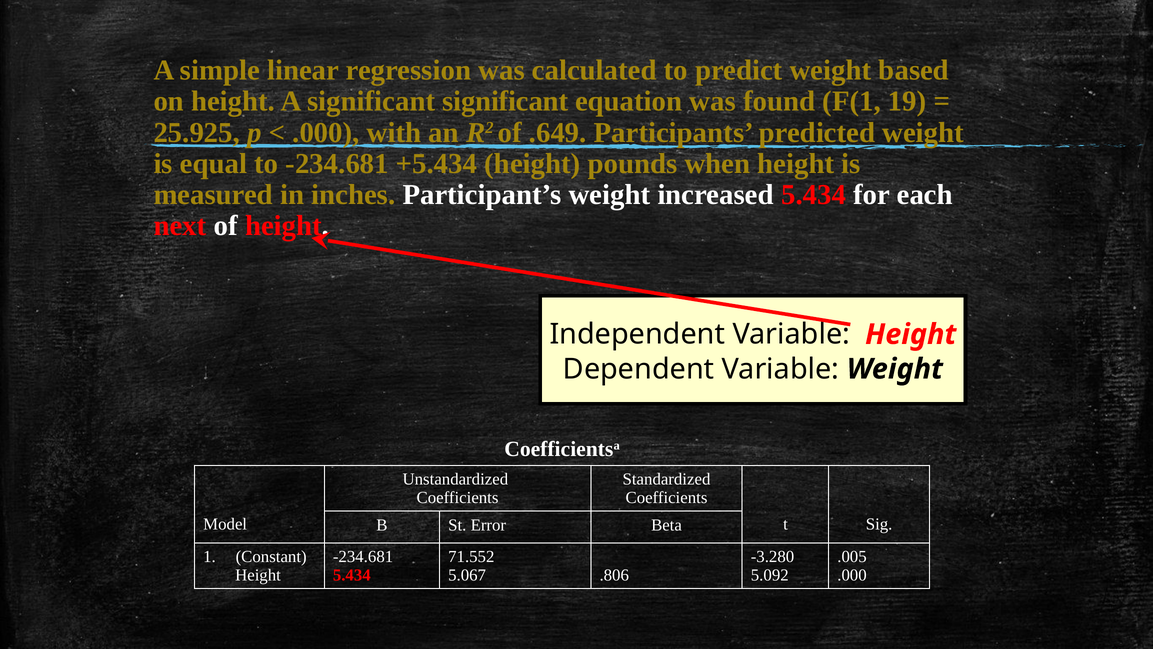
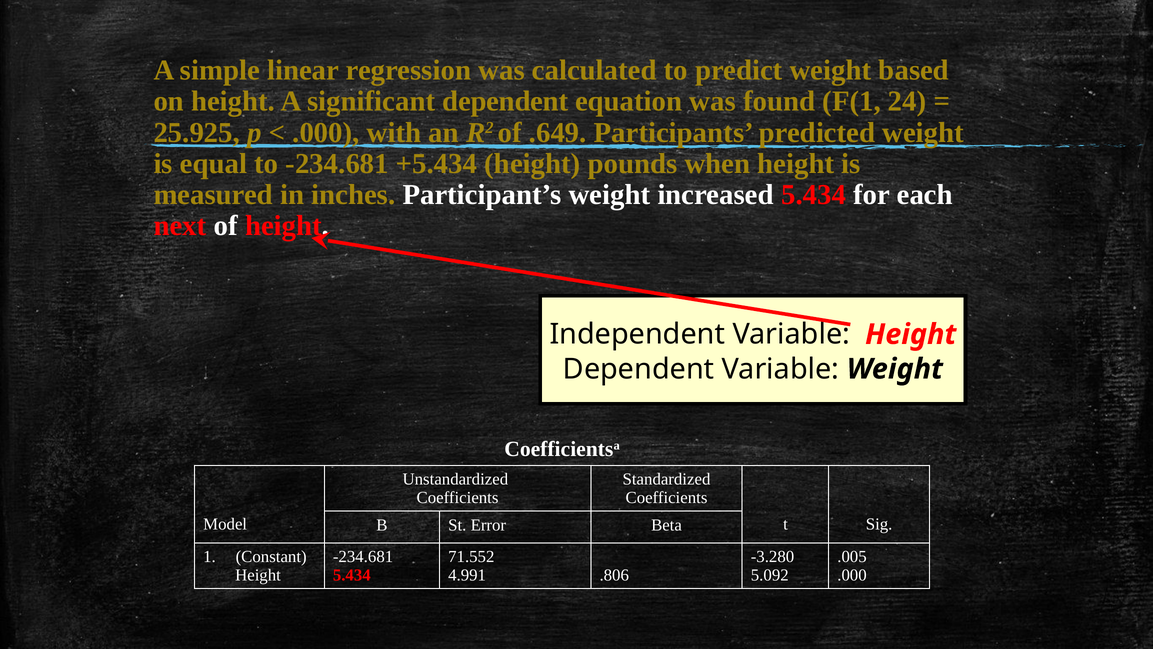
significant significant: significant -> dependent
19: 19 -> 24
5.067: 5.067 -> 4.991
